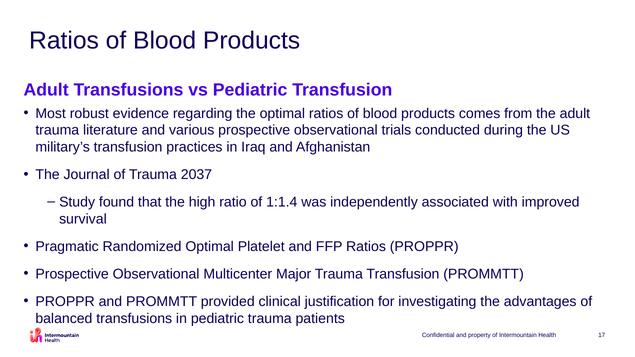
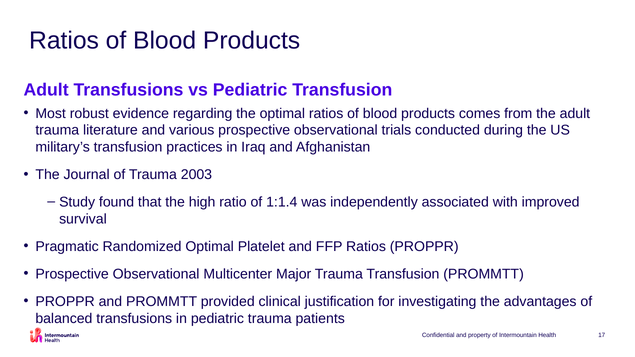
2037: 2037 -> 2003
